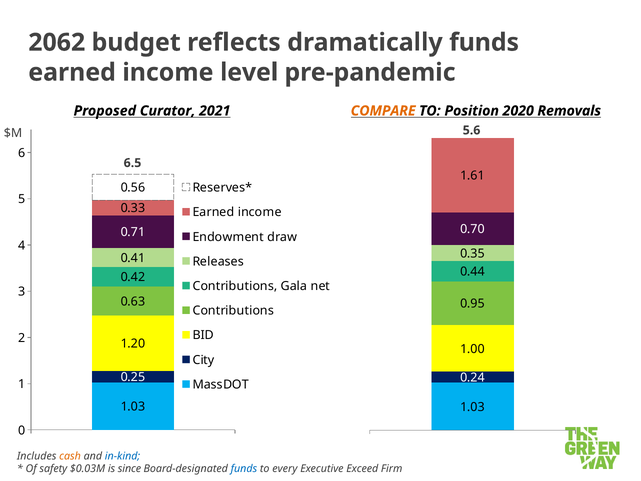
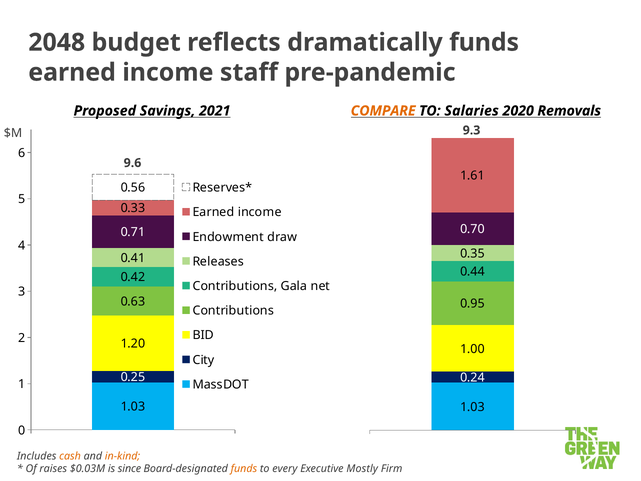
2062: 2062 -> 2048
level: level -> staff
Curator: Curator -> Savings
Position: Position -> Salaries
5.6: 5.6 -> 9.3
6.5: 6.5 -> 9.6
in-kind colour: blue -> orange
safety: safety -> raises
funds at (244, 469) colour: blue -> orange
Exceed: Exceed -> Mostly
